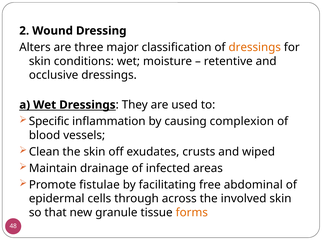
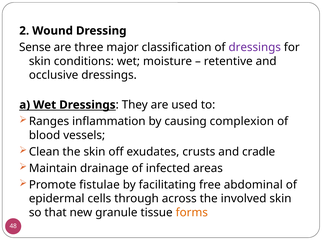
Alters: Alters -> Sense
dressings at (255, 47) colour: orange -> purple
Specific: Specific -> Ranges
wiped: wiped -> cradle
